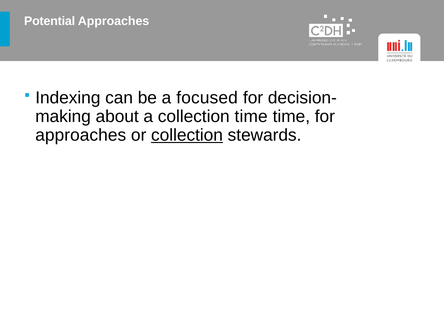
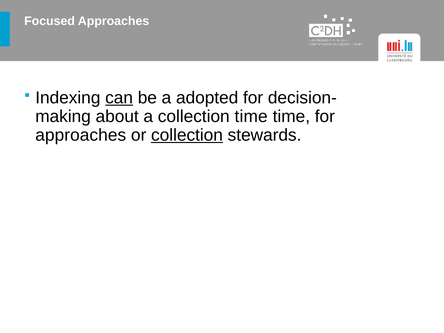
Potential: Potential -> Focused
can underline: none -> present
focused: focused -> adopted
